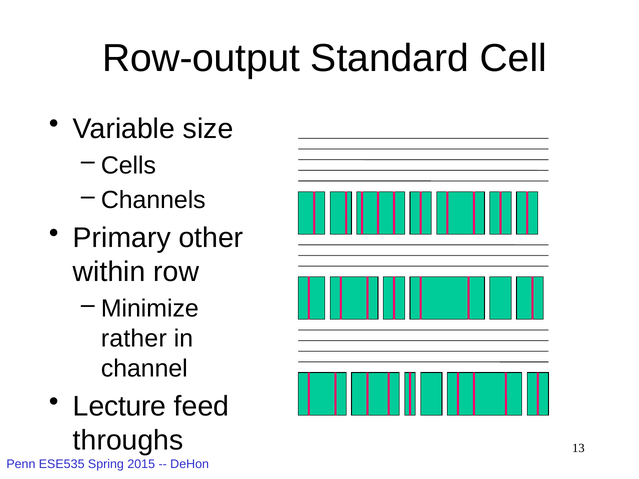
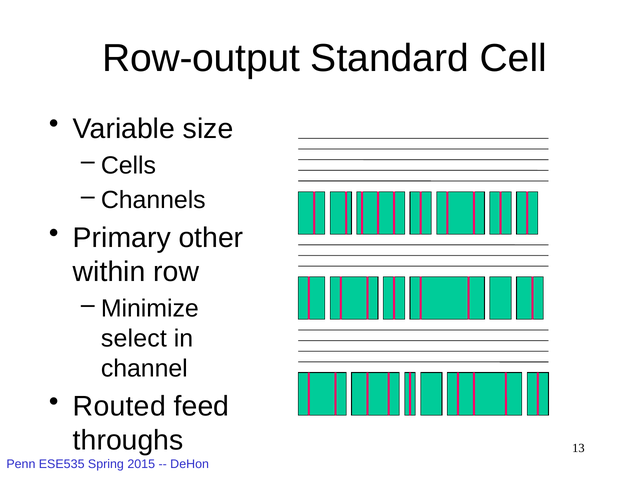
rather: rather -> select
Lecture: Lecture -> Routed
